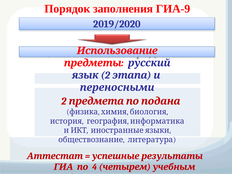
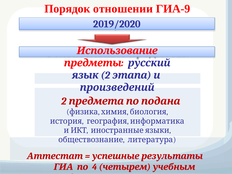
заполнения: заполнения -> отношении
переносными: переносными -> произведений
